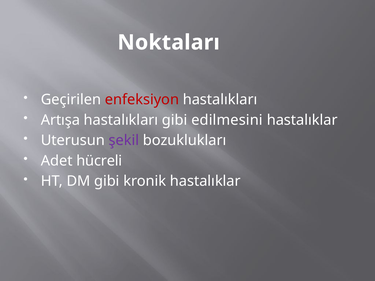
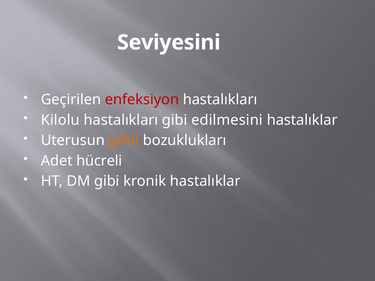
Noktaları: Noktaları -> Seviyesini
Artışa: Artışa -> Kilolu
şekil colour: purple -> orange
